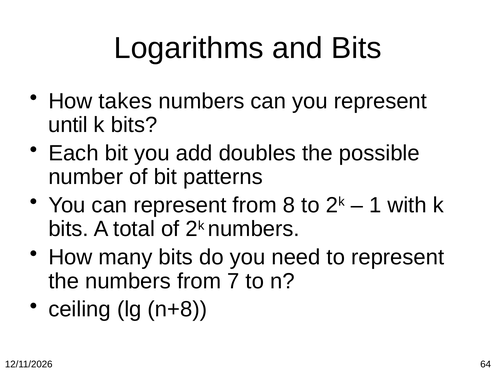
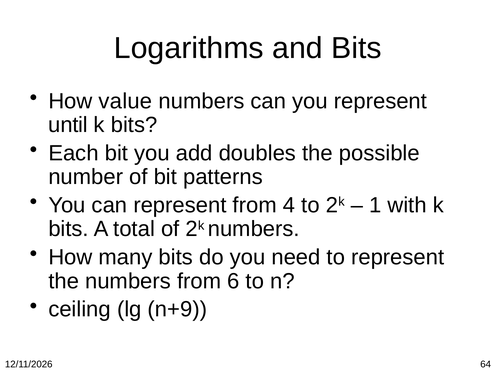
takes: takes -> value
8: 8 -> 4
7: 7 -> 6
n+8: n+8 -> n+9
